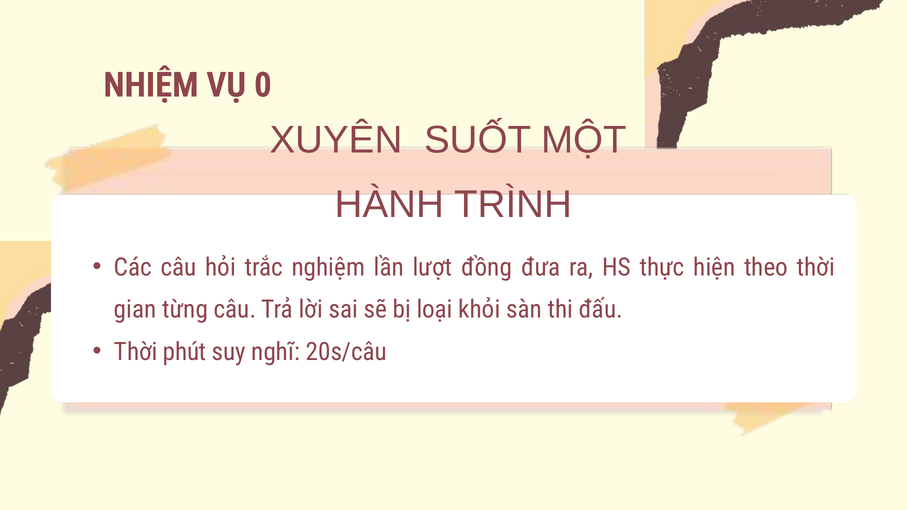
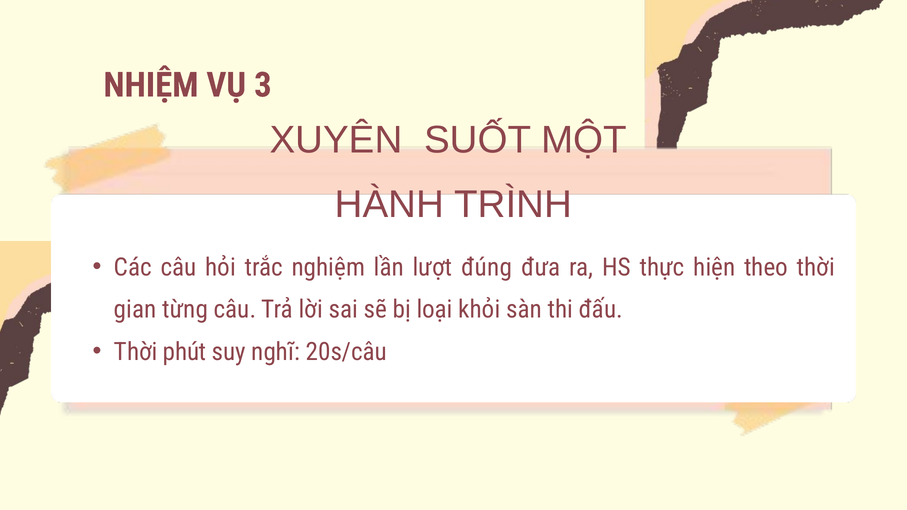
0: 0 -> 3
đồng: đồng -> đúng
